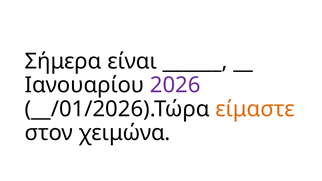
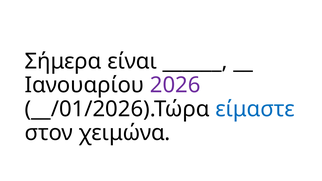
είμαστε colour: orange -> blue
